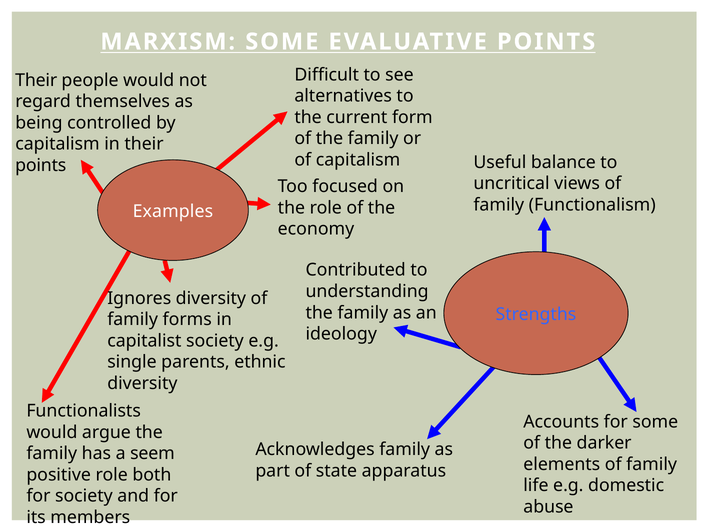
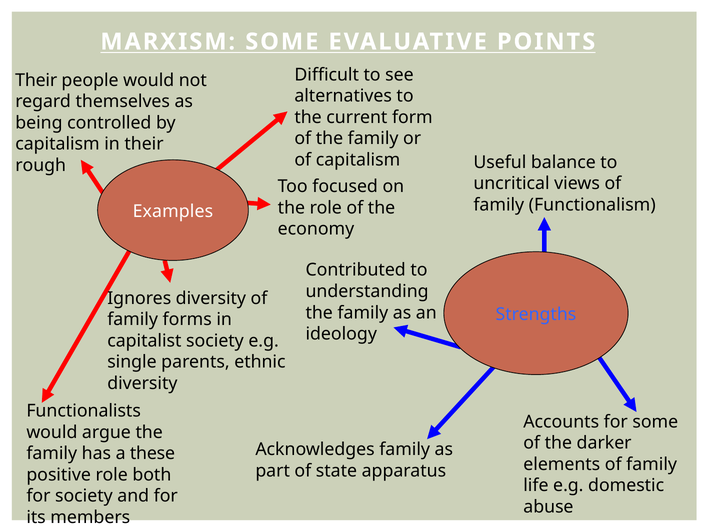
points at (41, 165): points -> rough
seem: seem -> these
